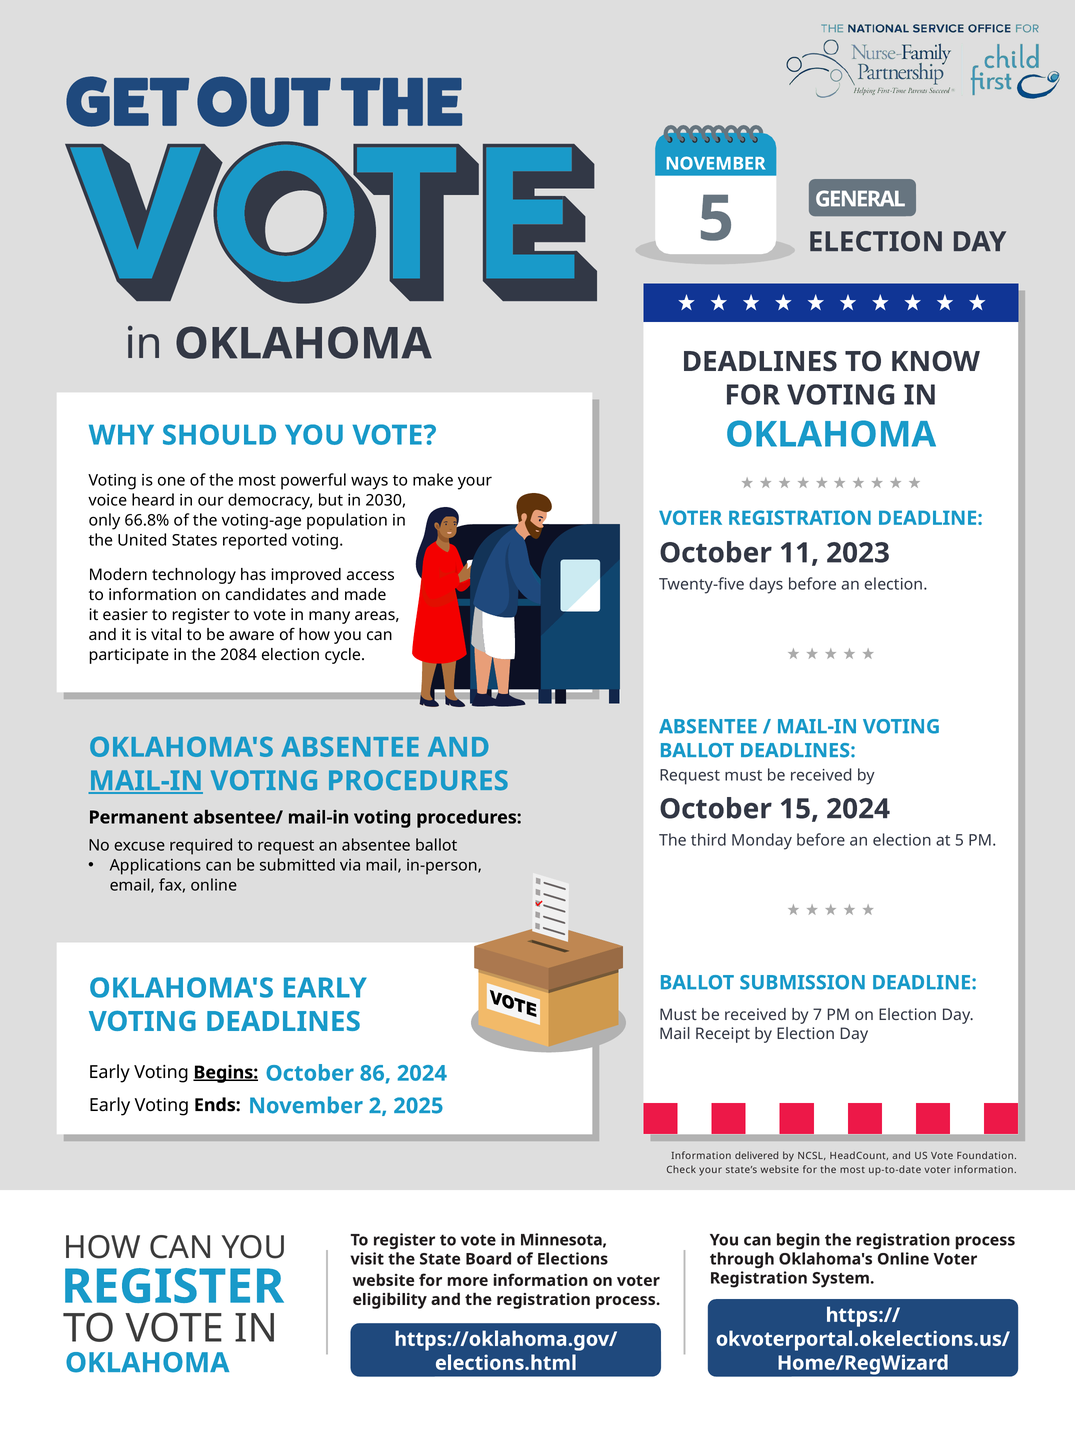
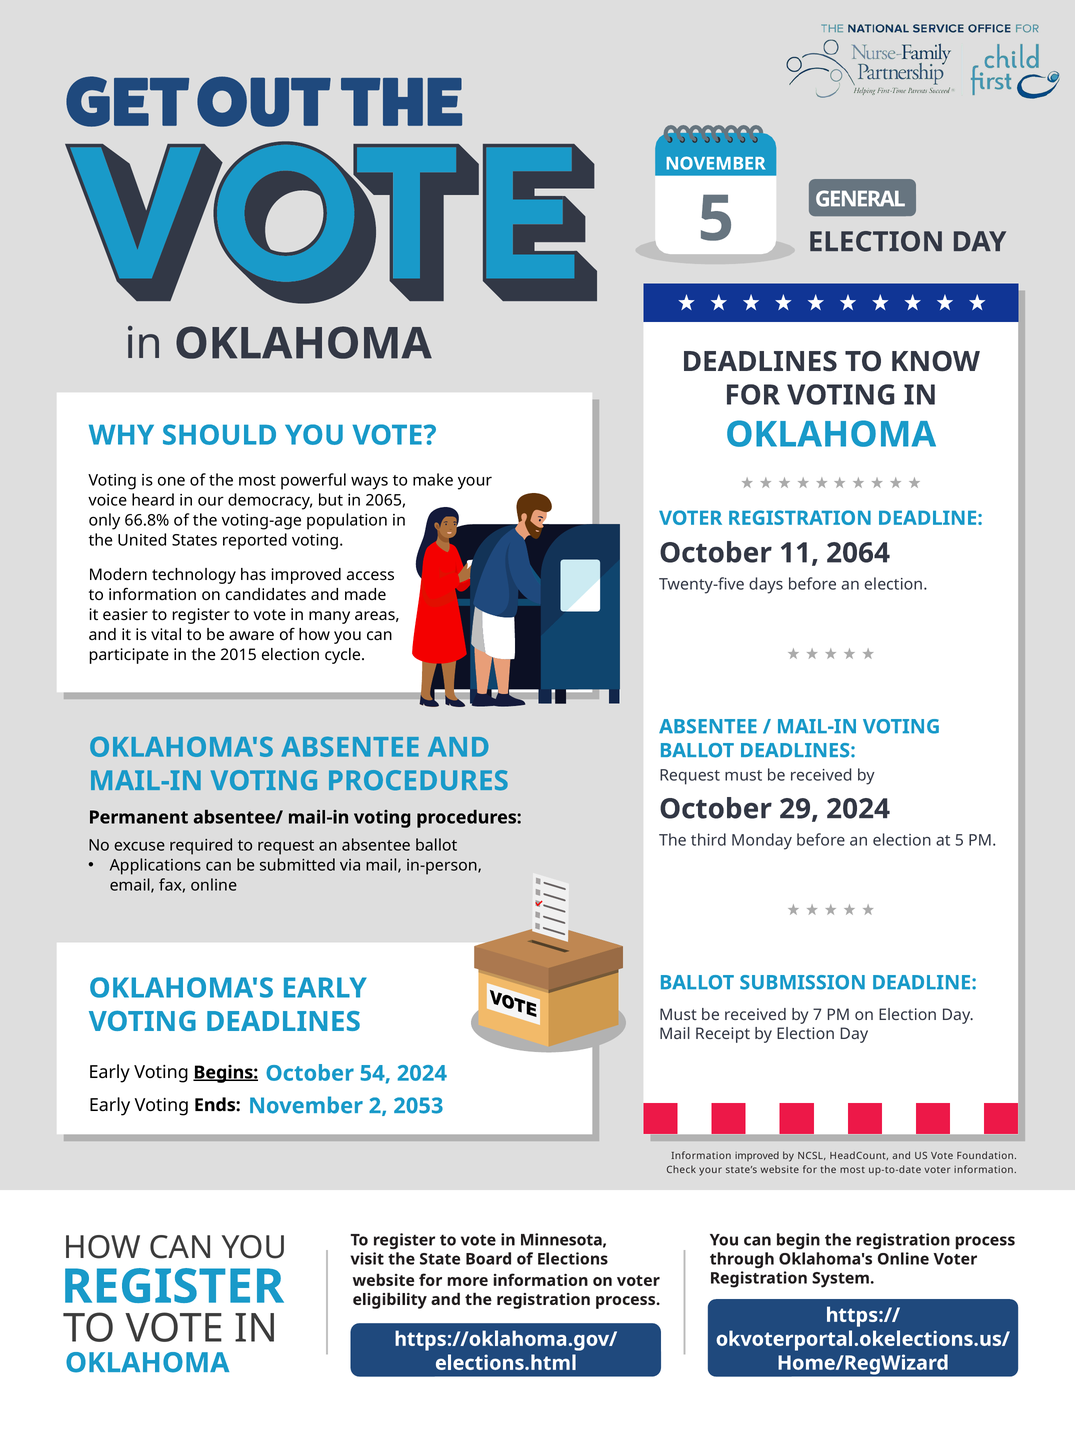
2030: 2030 -> 2065
2023: 2023 -> 2064
2084: 2084 -> 2015
MAIL-IN at (146, 781) underline: present -> none
15: 15 -> 29
86: 86 -> 54
2025: 2025 -> 2053
Information delivered: delivered -> improved
